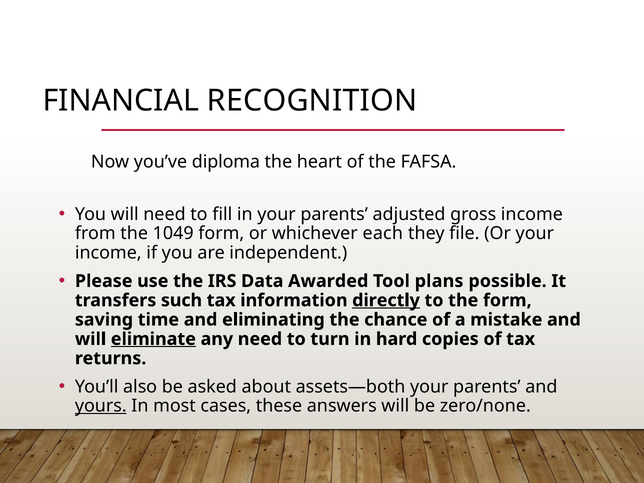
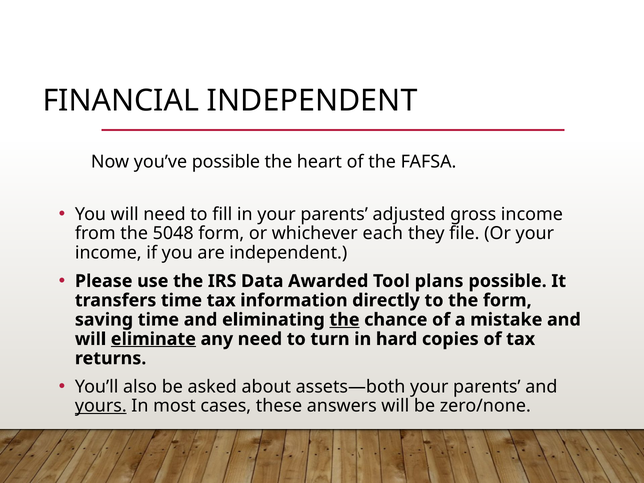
FINANCIAL RECOGNITION: RECOGNITION -> INDEPENDENT
you’ve diploma: diploma -> possible
1049: 1049 -> 5048
transfers such: such -> time
directly underline: present -> none
the at (344, 320) underline: none -> present
